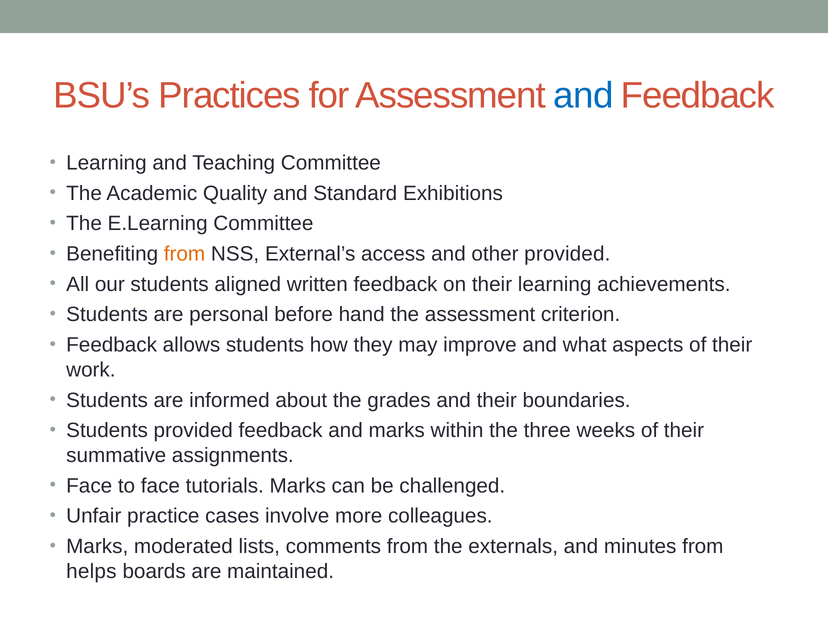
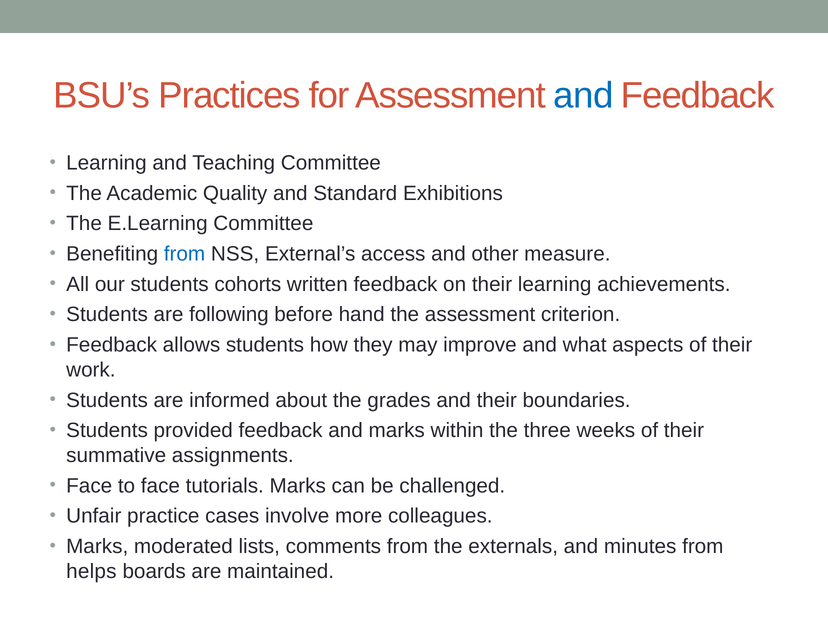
from at (185, 254) colour: orange -> blue
other provided: provided -> measure
aligned: aligned -> cohorts
personal: personal -> following
